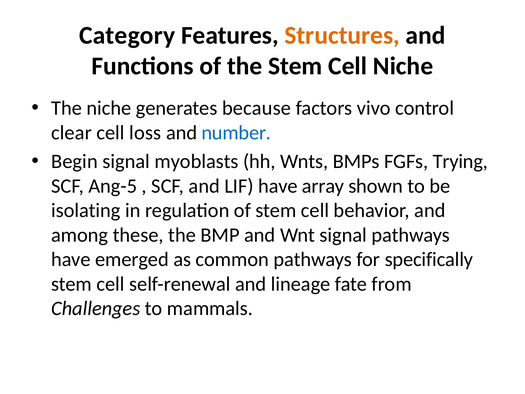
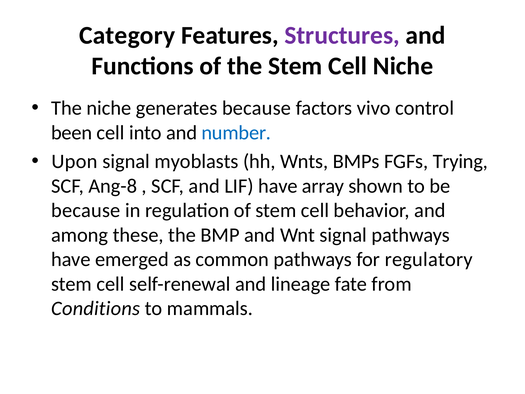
Structures colour: orange -> purple
clear: clear -> been
loss: loss -> into
Begin: Begin -> Upon
Ang-5: Ang-5 -> Ang-8
isolating at (86, 210): isolating -> because
specifically: specifically -> regulatory
Challenges: Challenges -> Conditions
